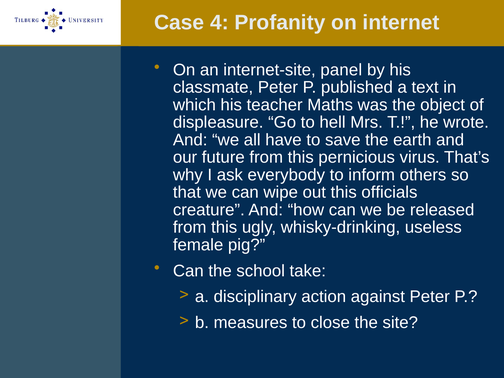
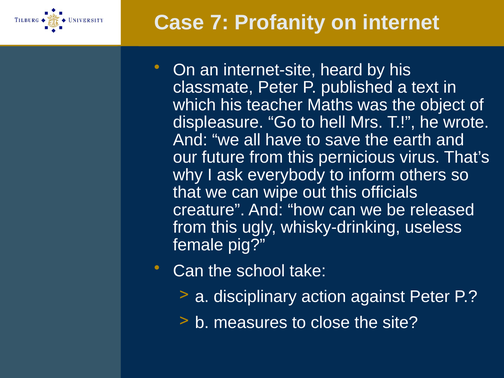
4: 4 -> 7
panel: panel -> heard
